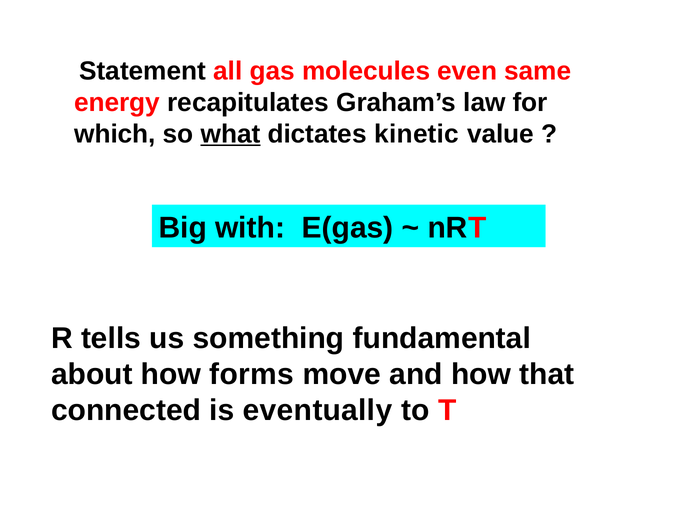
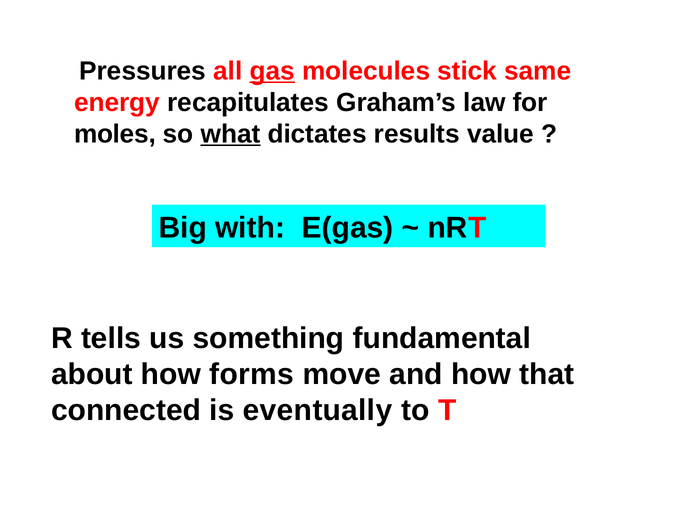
Statement: Statement -> Pressures
gas underline: none -> present
even: even -> stick
which: which -> moles
kinetic: kinetic -> results
